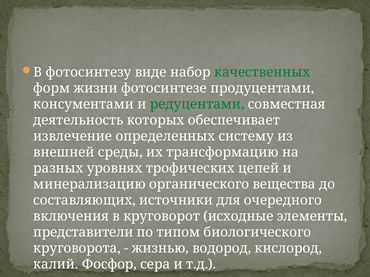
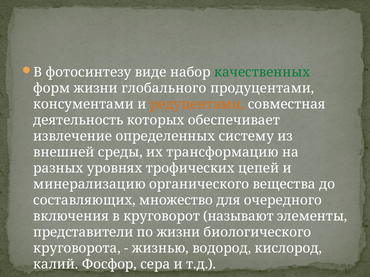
фотосинтезе: фотосинтезе -> глобального
редуцентами colour: green -> orange
источники: источники -> множество
исходные: исходные -> называют
по типом: типом -> жизни
